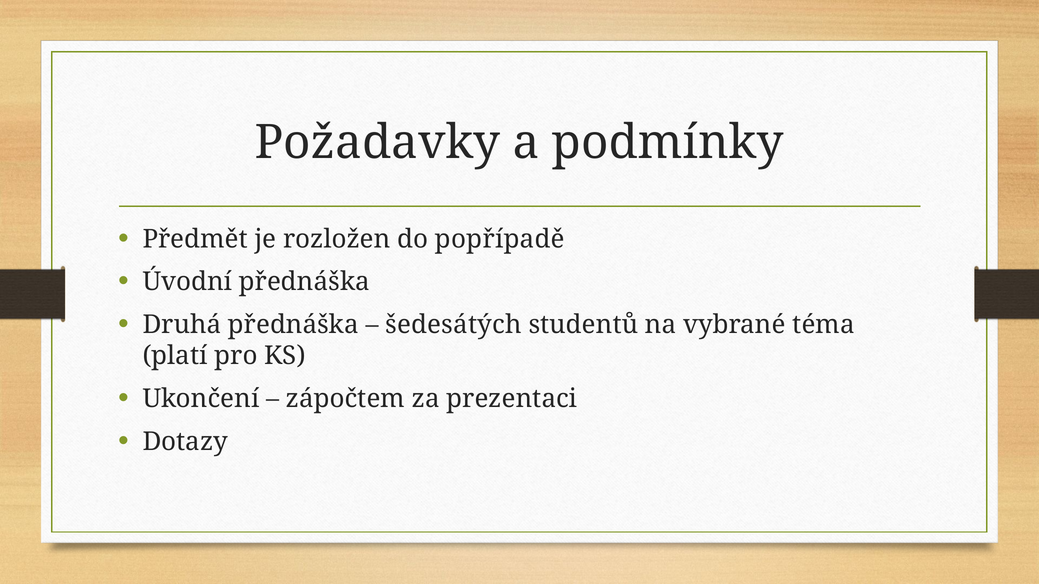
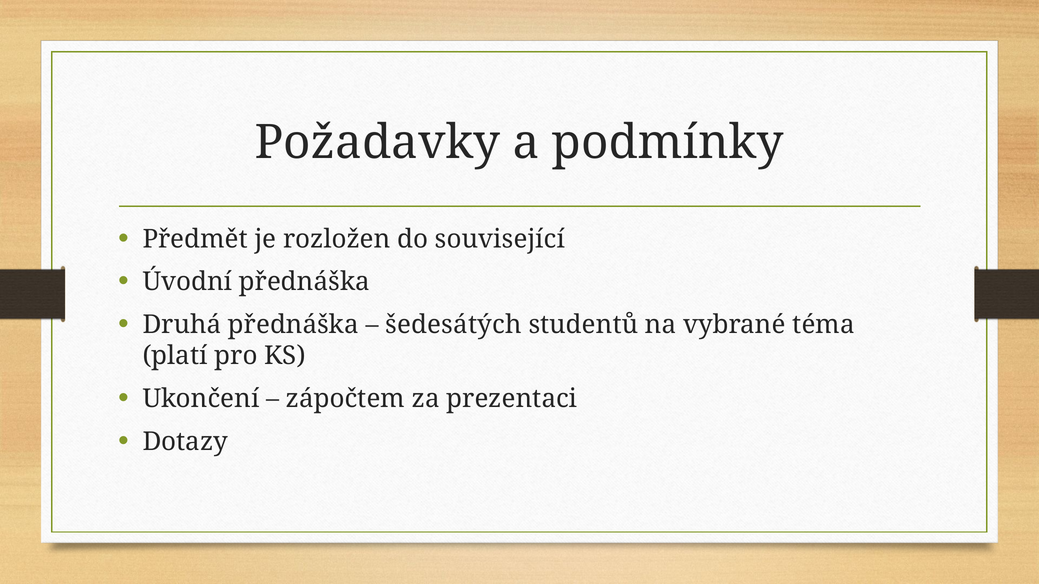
popřípadě: popřípadě -> související
